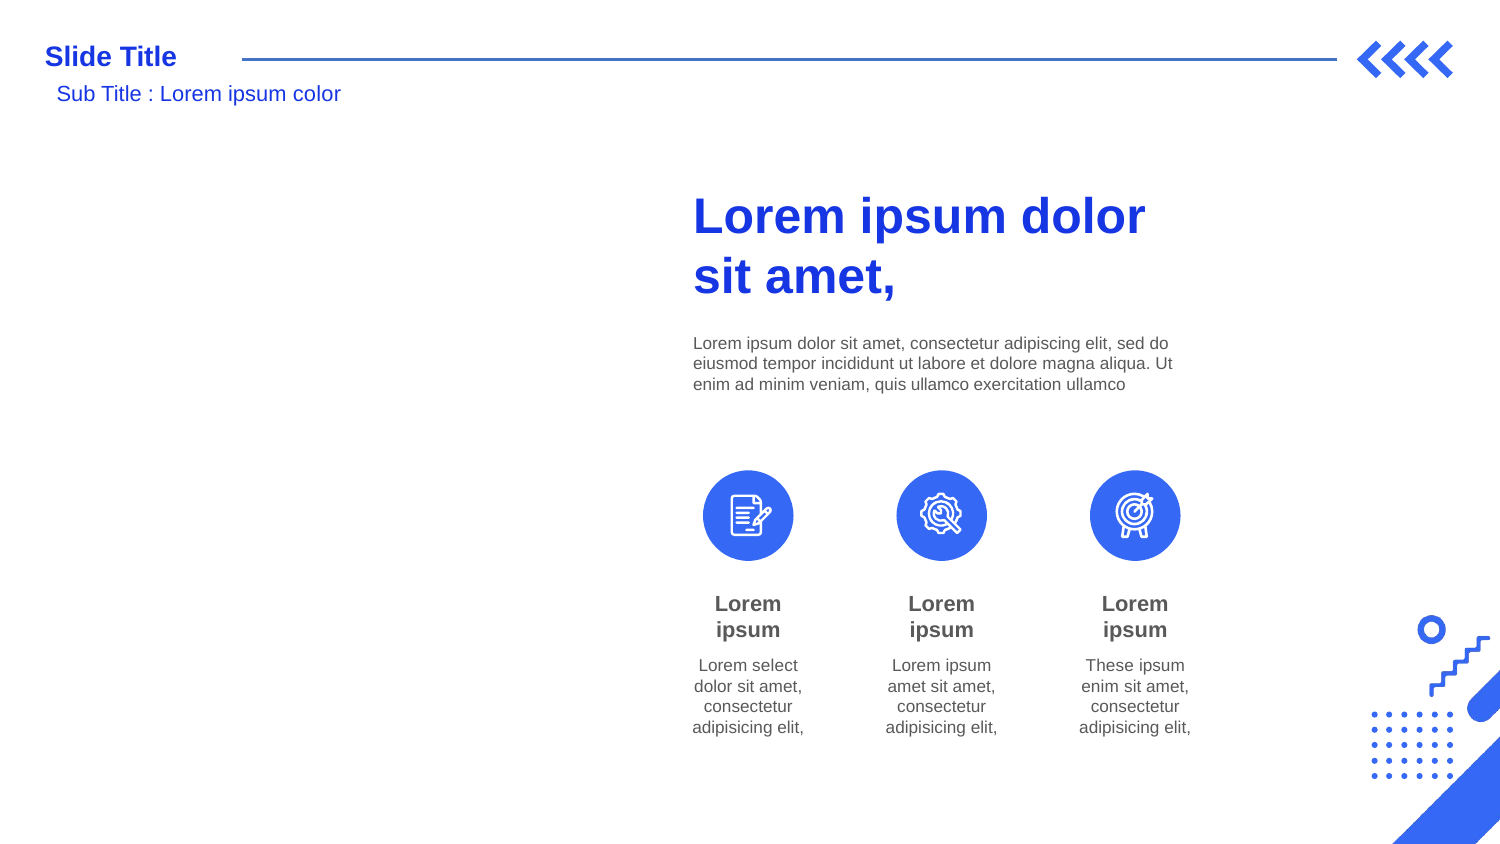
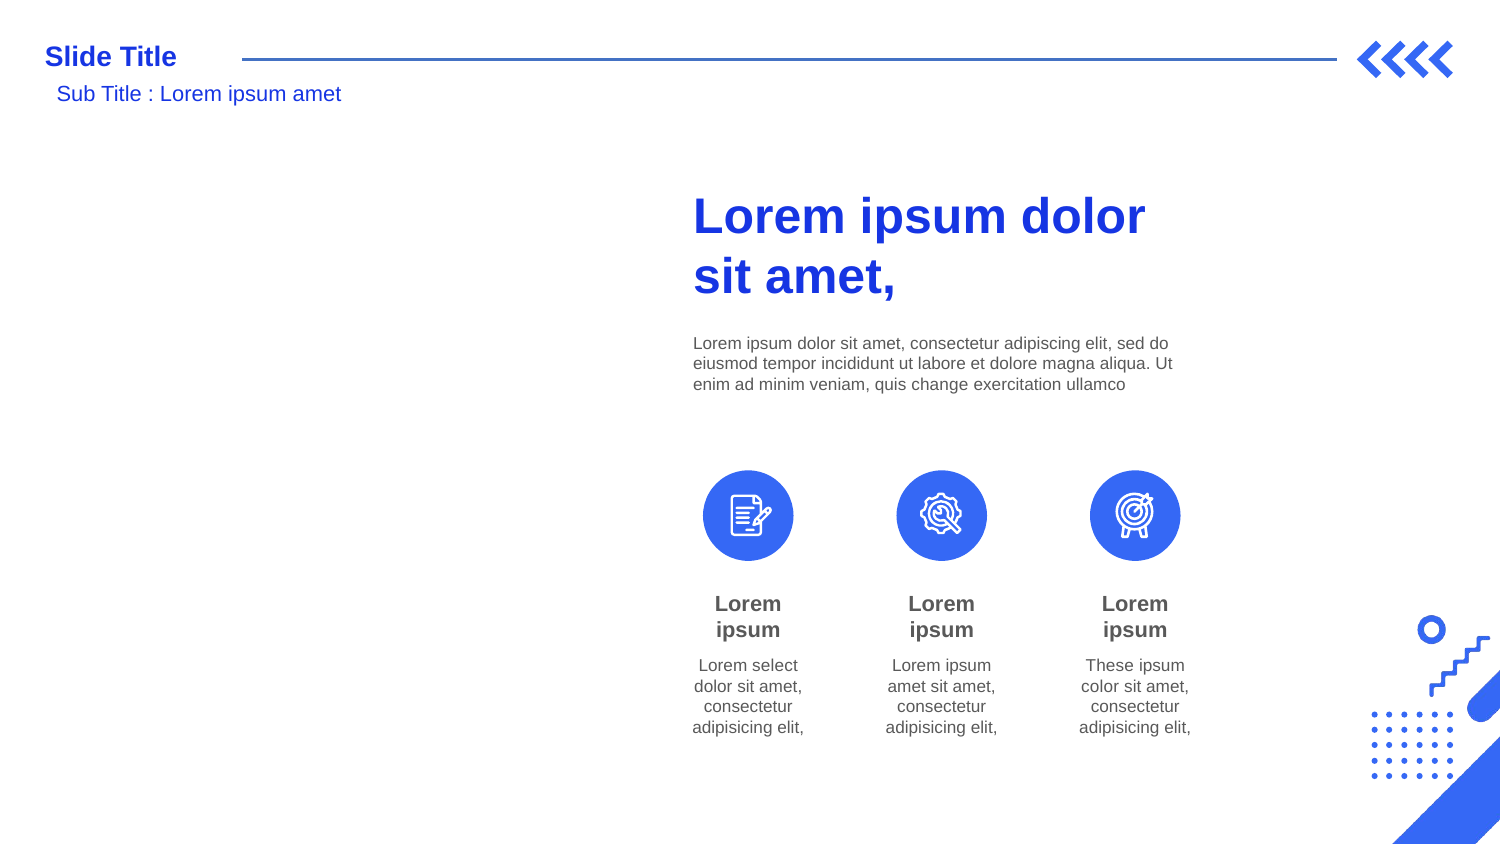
color at (317, 94): color -> amet
quis ullamco: ullamco -> change
enim at (1100, 686): enim -> color
